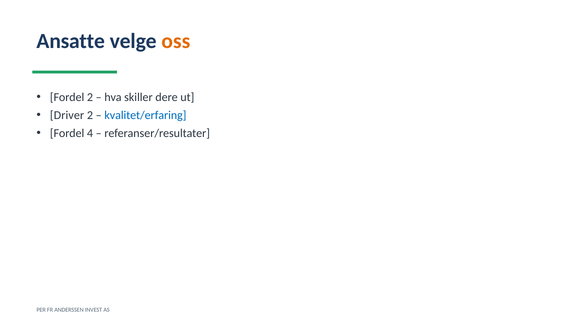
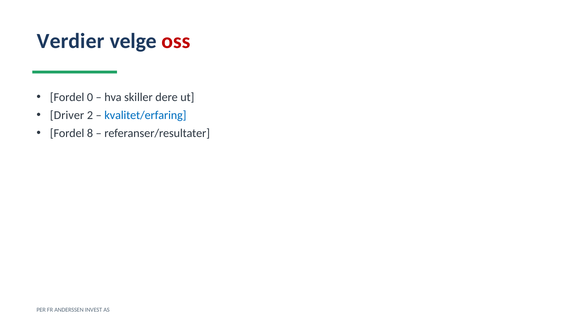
Ansatte: Ansatte -> Verdier
oss colour: orange -> red
Fordel 2: 2 -> 0
4: 4 -> 8
